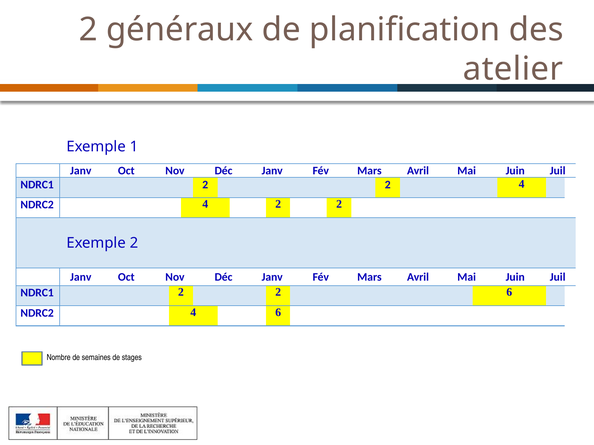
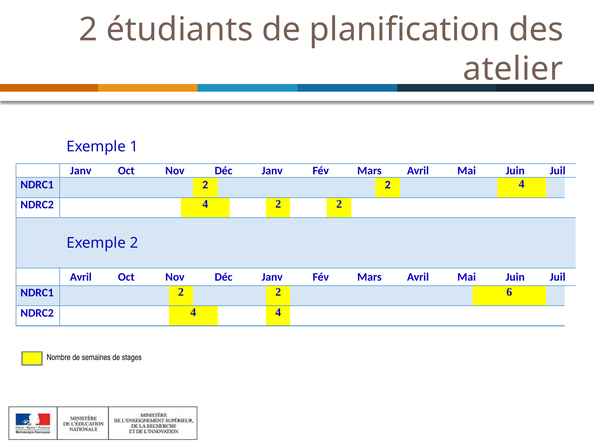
généraux: généraux -> étudiants
Janv at (81, 277): Janv -> Avril
4 6: 6 -> 4
